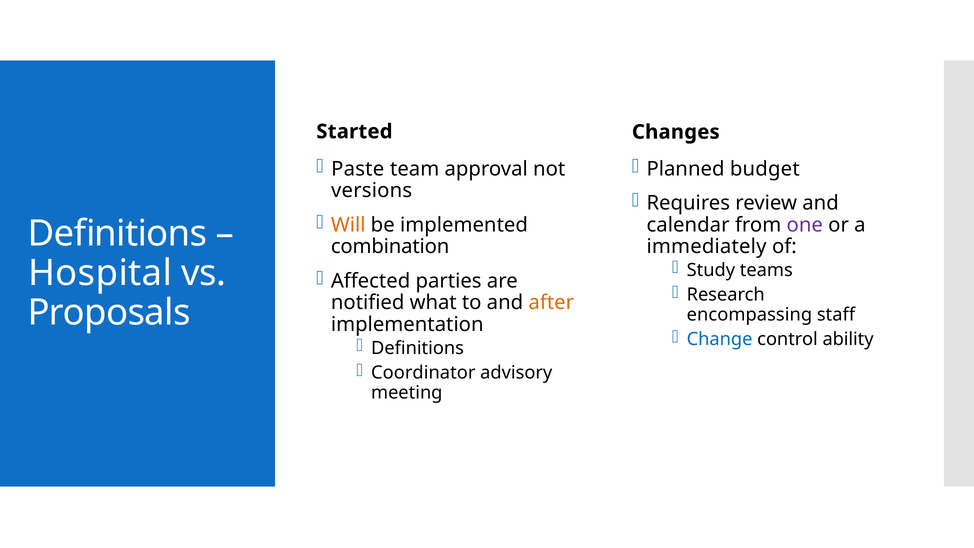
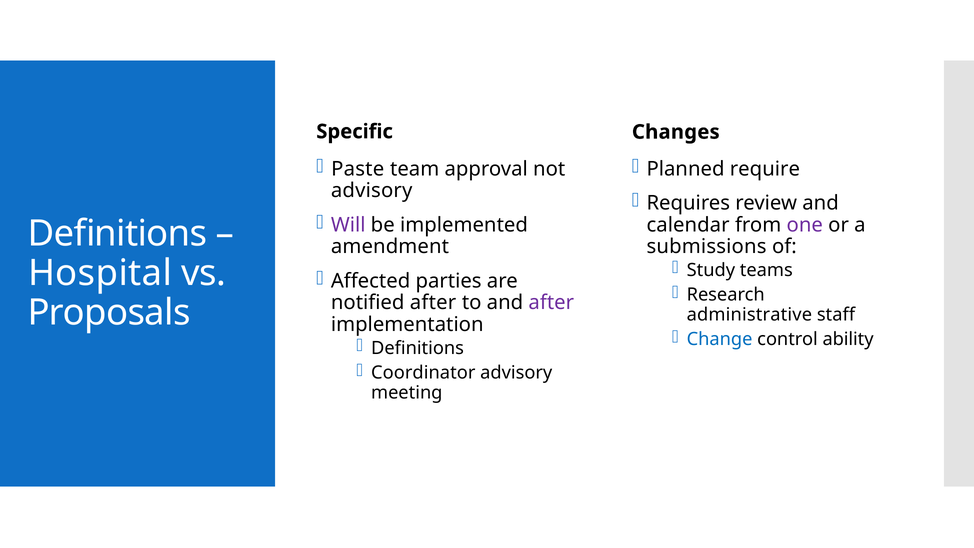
Started: Started -> Specific
budget: budget -> require
versions at (372, 191): versions -> advisory
Will colour: orange -> purple
combination: combination -> amendment
immediately: immediately -> submissions
notified what: what -> after
after at (551, 303) colour: orange -> purple
encompassing: encompassing -> administrative
